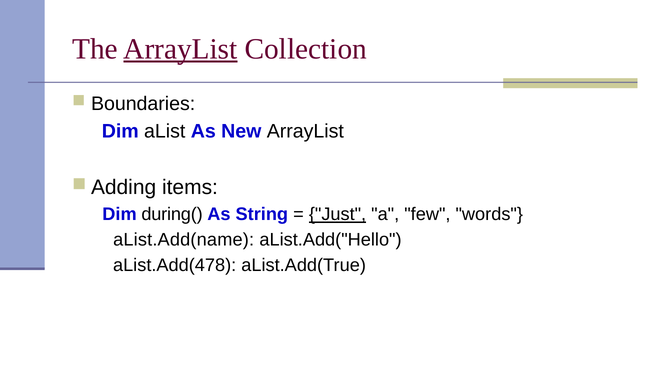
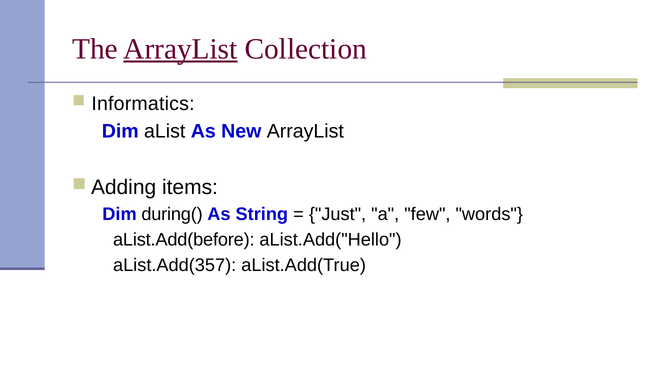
Boundaries: Boundaries -> Informatics
Just underline: present -> none
aList.Add(name: aList.Add(name -> aList.Add(before
aList.Add(478: aList.Add(478 -> aList.Add(357
